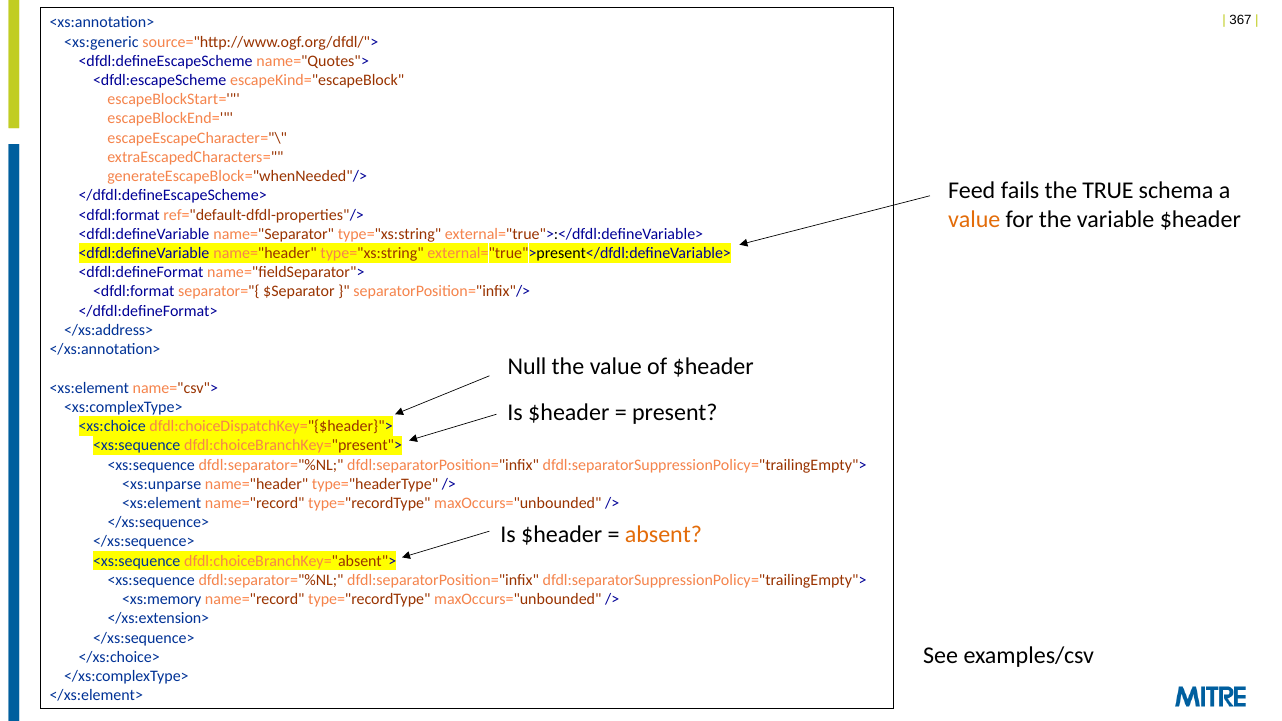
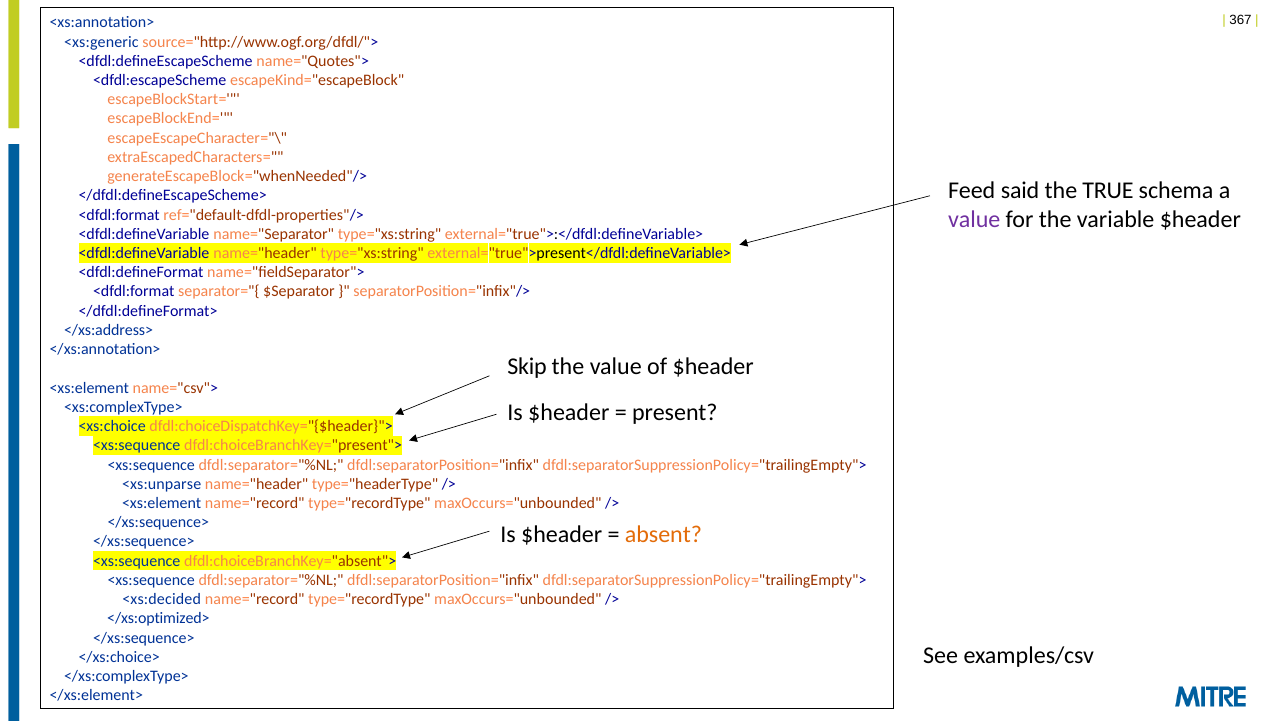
fails: fails -> said
value at (974, 219) colour: orange -> purple
Null: Null -> Skip
<xs:memory: <xs:memory -> <xs:decided
</xs:extension>: </xs:extension> -> </xs:optimized>
